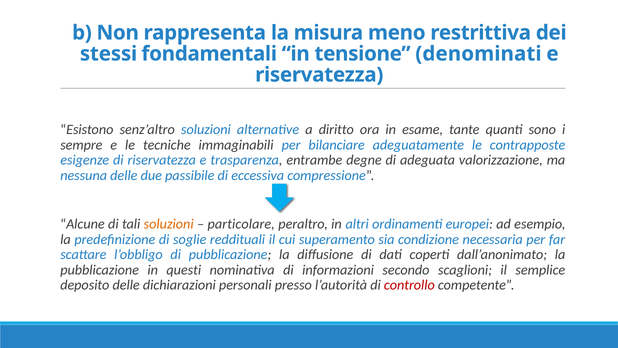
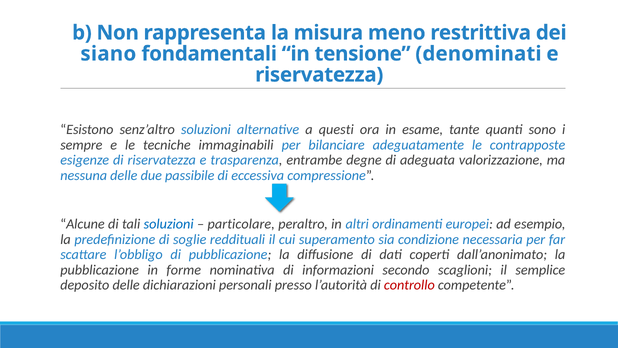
stessi: stessi -> siano
diritto: diritto -> questi
soluzioni at (169, 224) colour: orange -> blue
questi: questi -> forme
